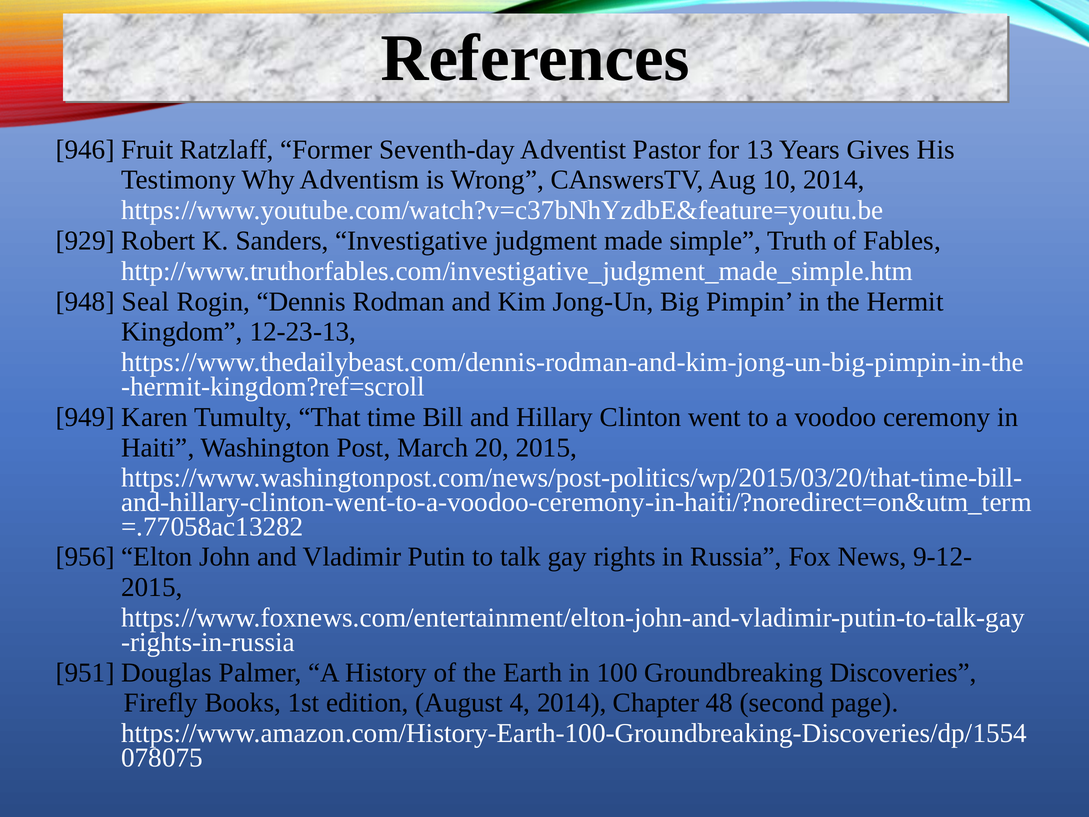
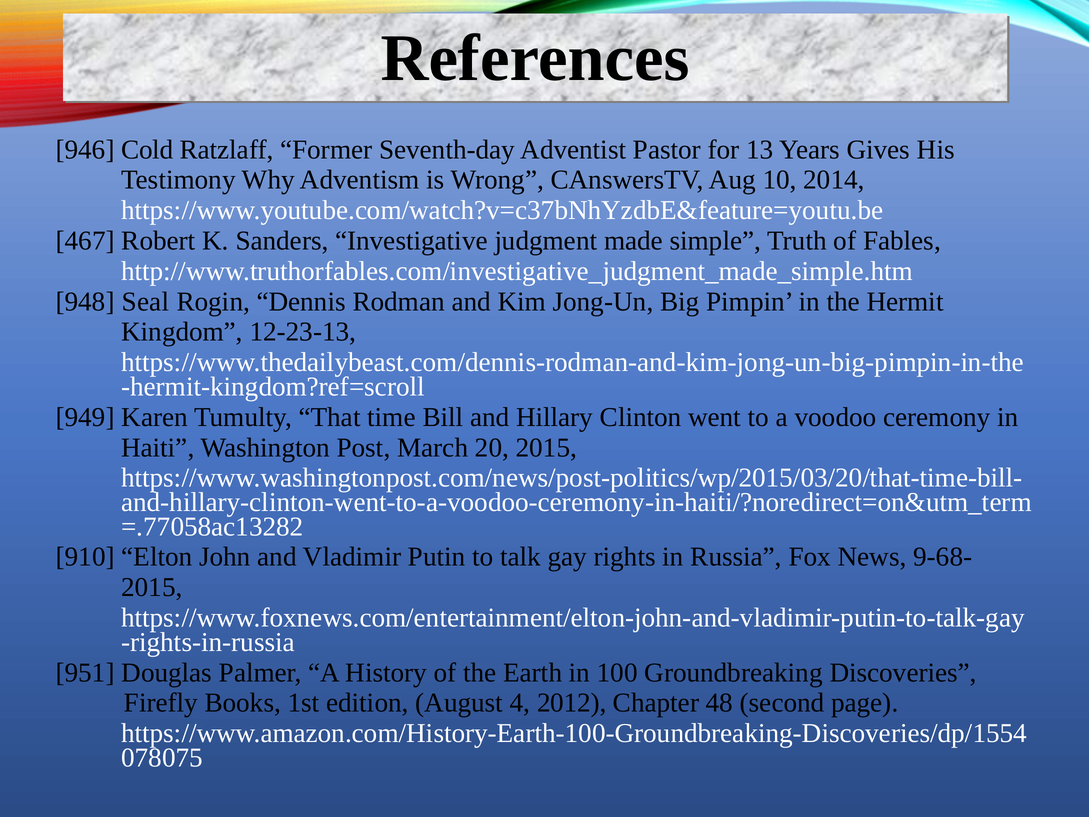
Fruit: Fruit -> Cold
929: 929 -> 467
956: 956 -> 910
9-12-: 9-12- -> 9-68-
4 2014: 2014 -> 2012
